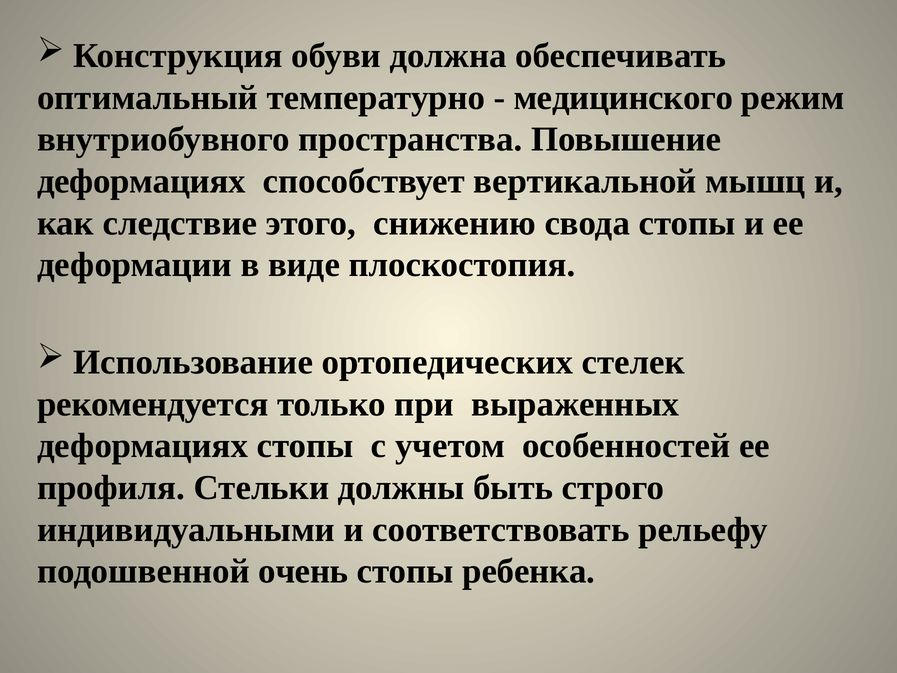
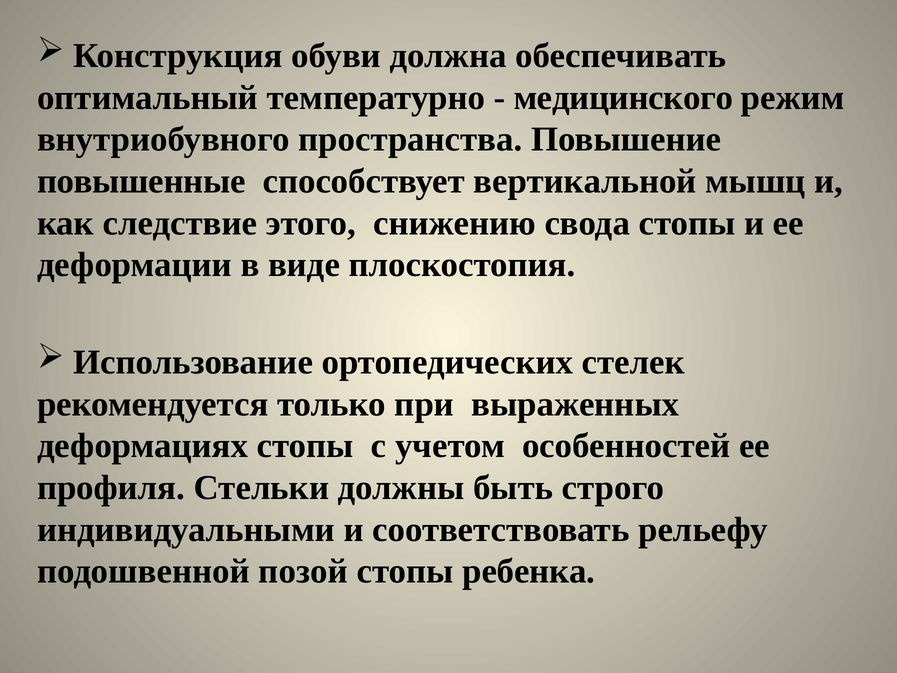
деформациях at (141, 181): деформациях -> повышенные
очень: очень -> позой
